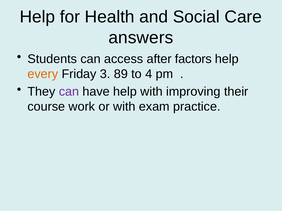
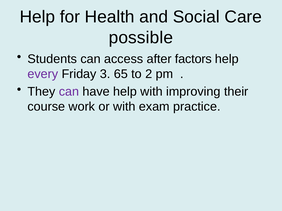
answers: answers -> possible
every colour: orange -> purple
89: 89 -> 65
4: 4 -> 2
